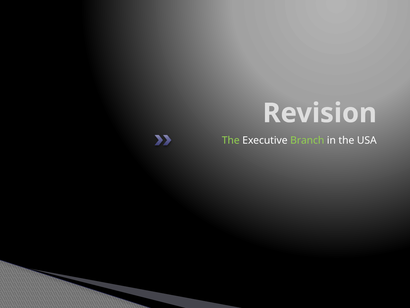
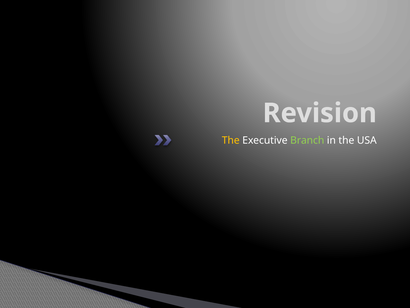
The at (231, 140) colour: light green -> yellow
